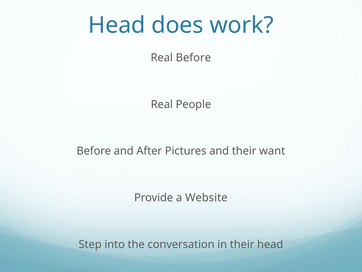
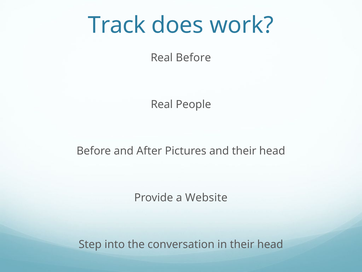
Head at (117, 25): Head -> Track
and their want: want -> head
